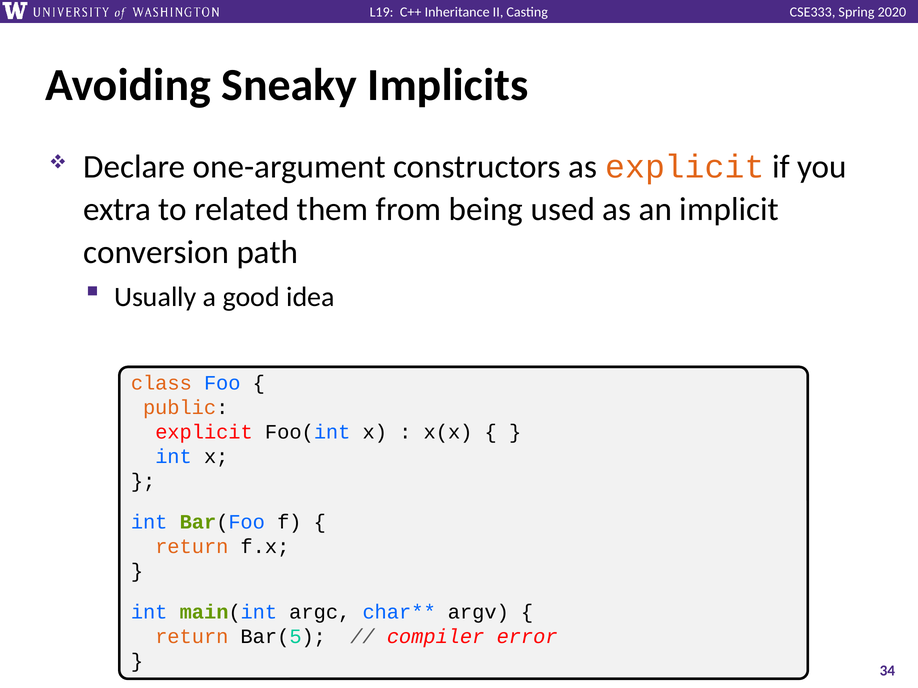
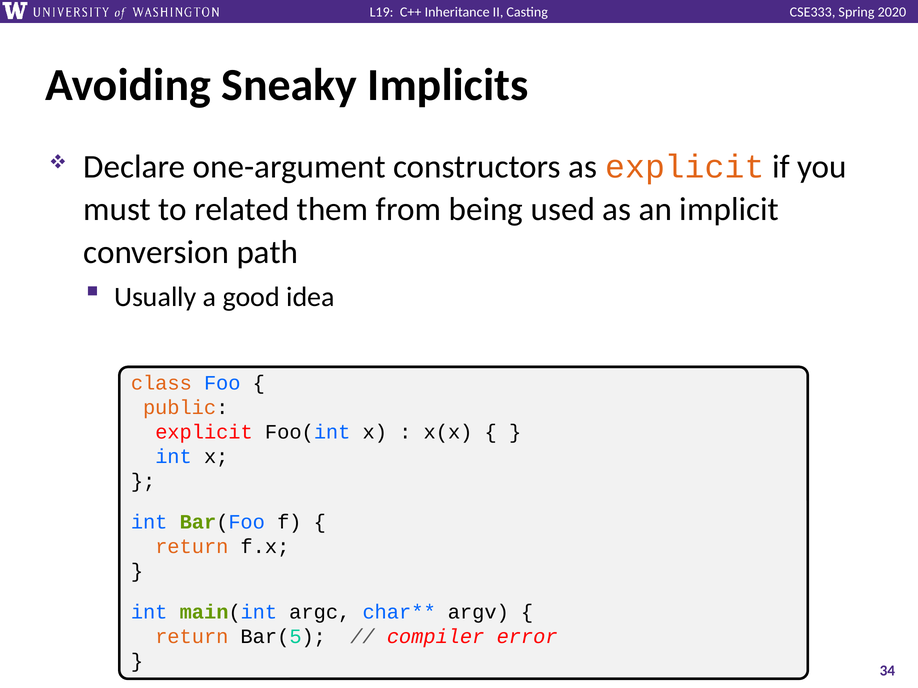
extra: extra -> must
